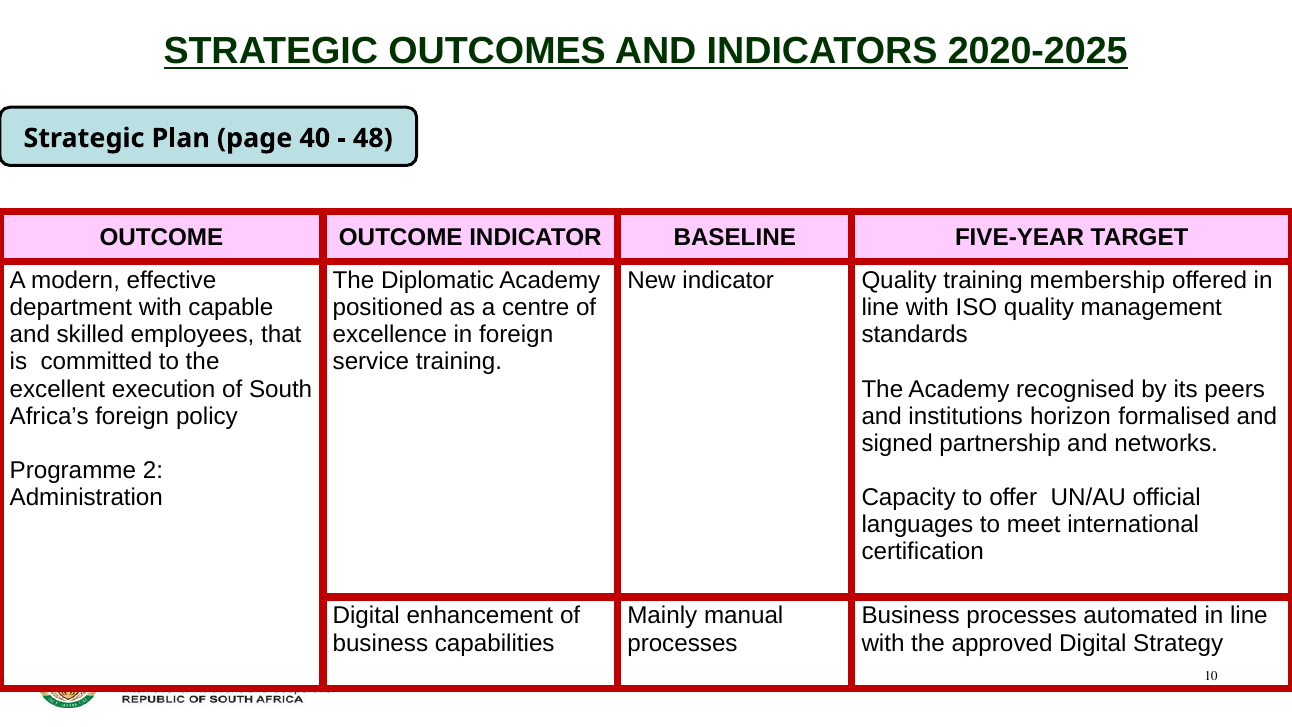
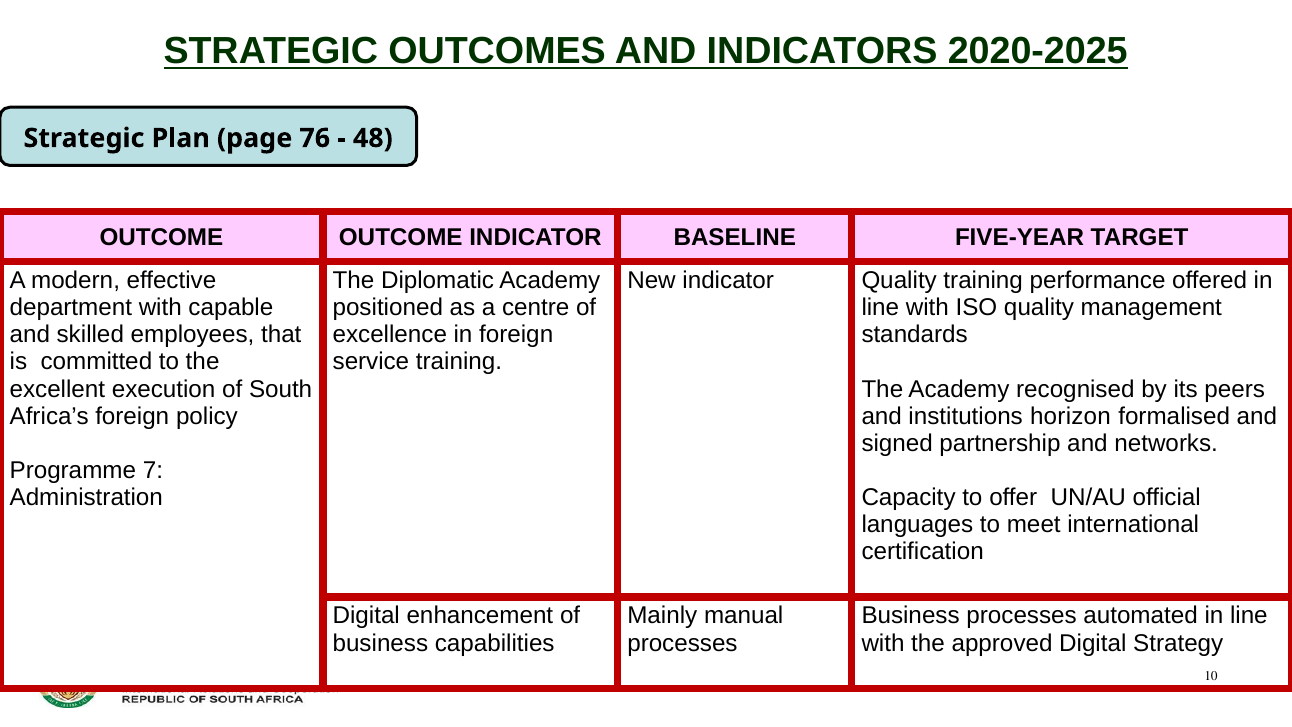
40: 40 -> 76
membership: membership -> performance
2: 2 -> 7
